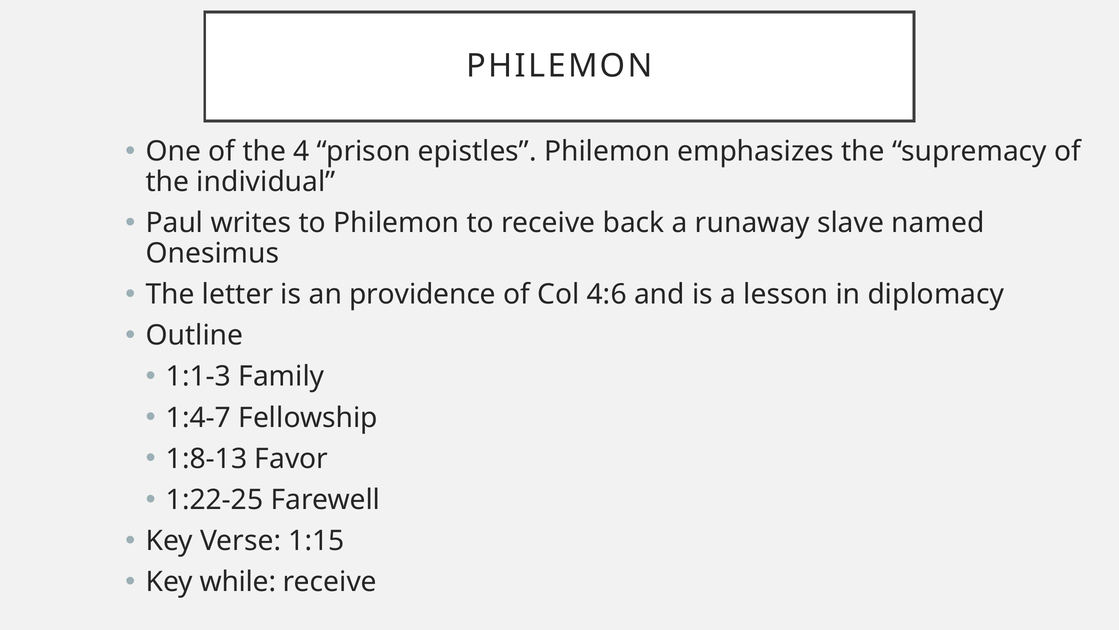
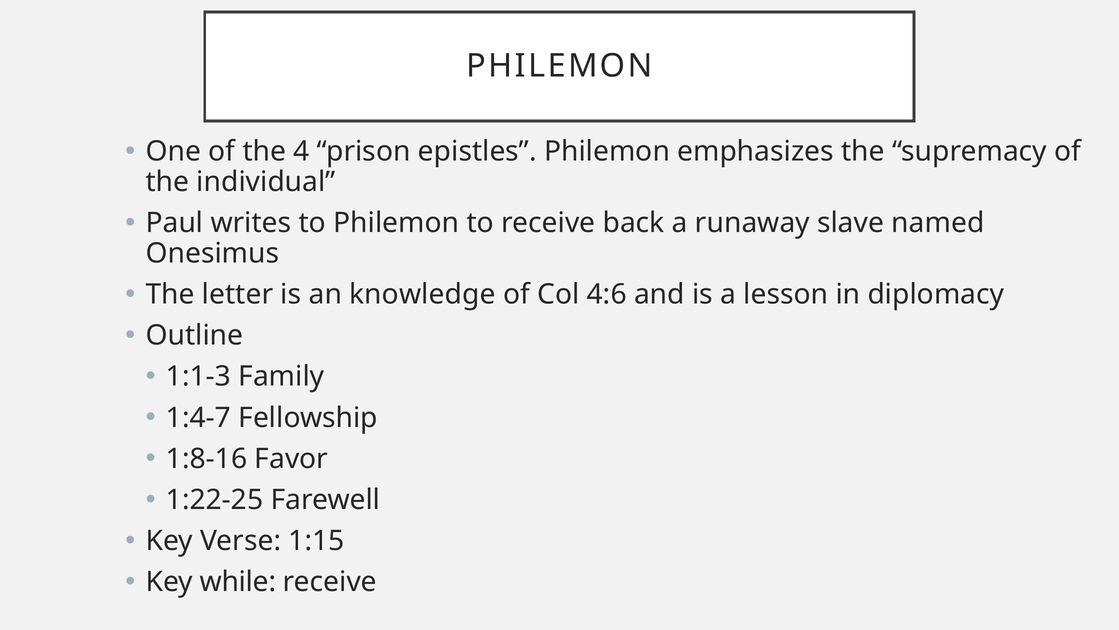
providence: providence -> knowledge
1:8-13: 1:8-13 -> 1:8-16
